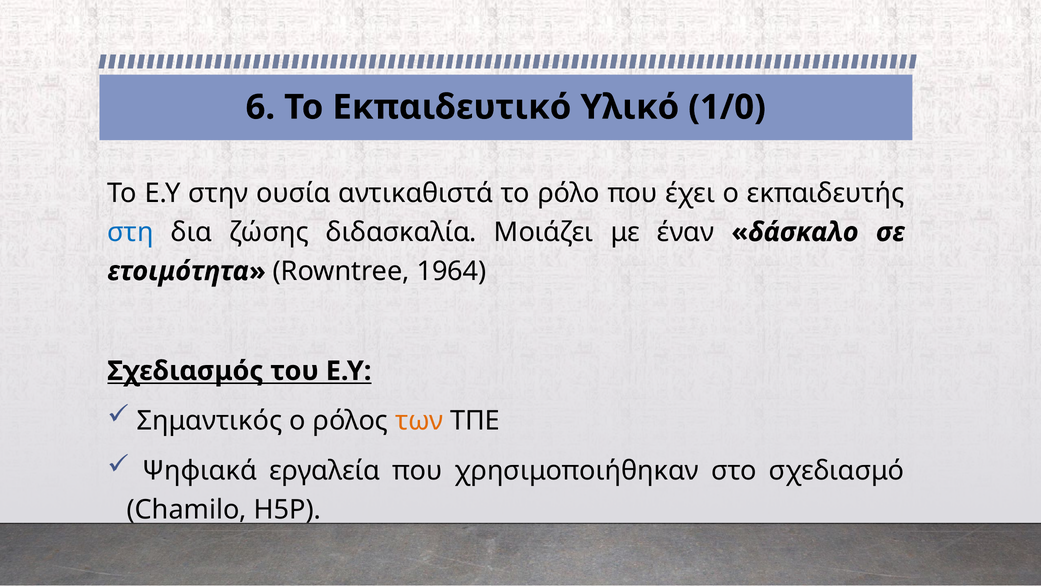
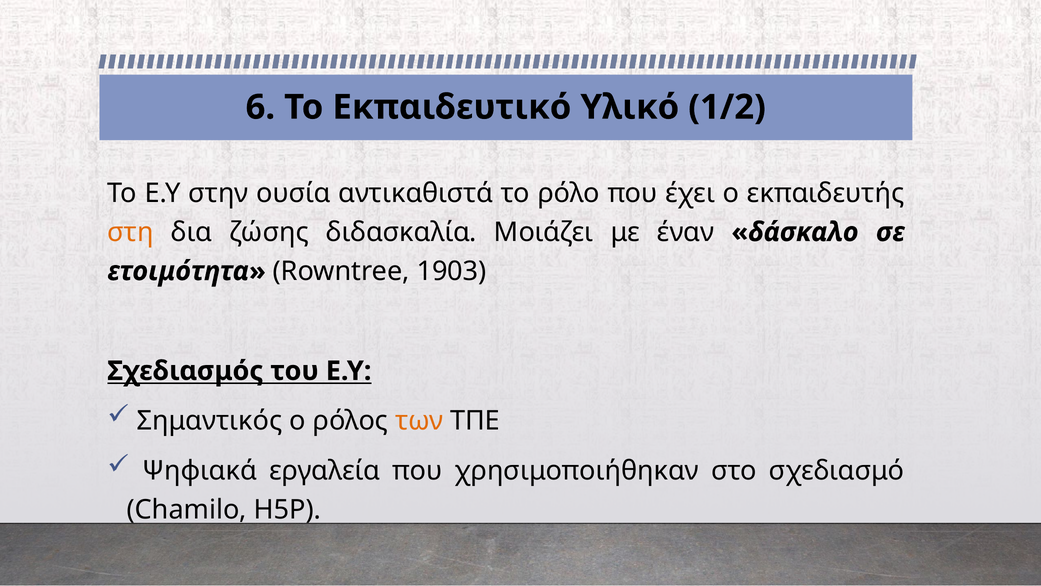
1/0: 1/0 -> 1/2
στη colour: blue -> orange
1964: 1964 -> 1903
